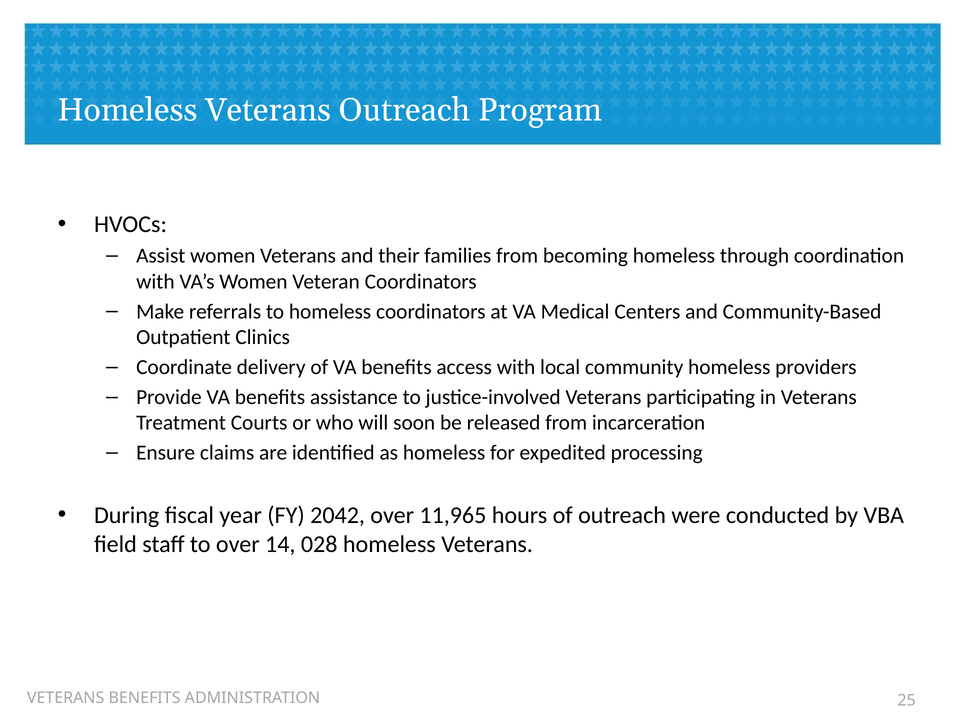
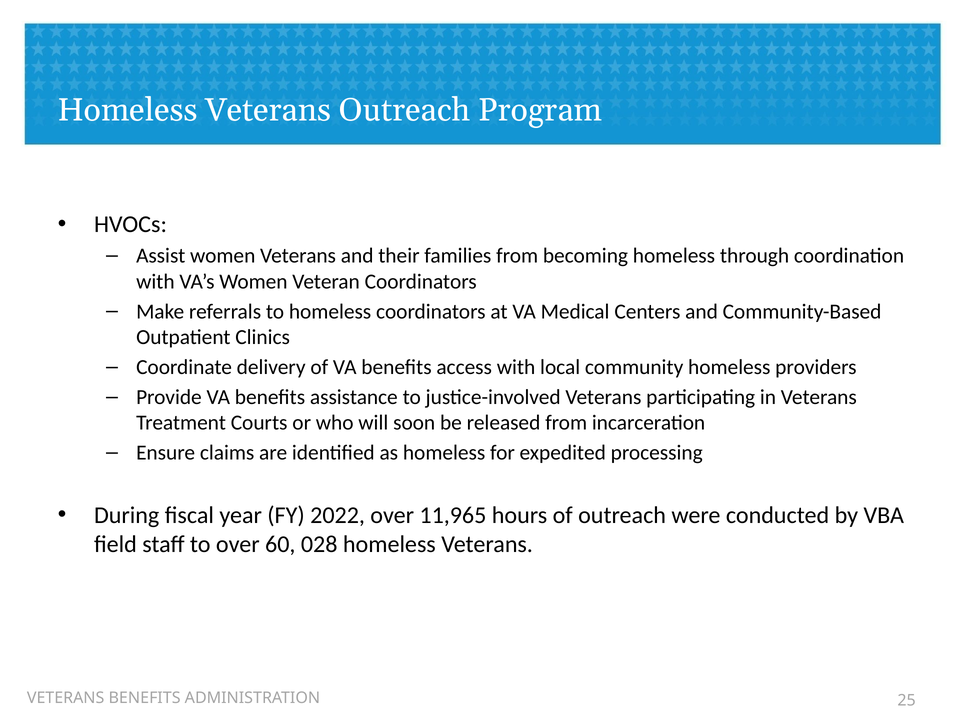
2042: 2042 -> 2022
14: 14 -> 60
